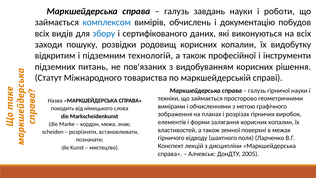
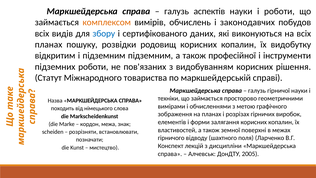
завдань: завдань -> аспектів
комплексом colour: blue -> orange
документацію: документацію -> законодавчих
заходи at (49, 45): заходи -> планах
підземним технологій: технологій -> підземним
підземних питань: питань -> роботи
